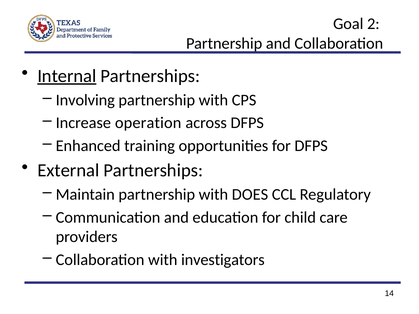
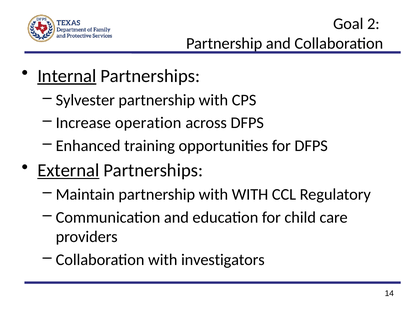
Involving: Involving -> Sylvester
External underline: none -> present
with DOES: DOES -> WITH
